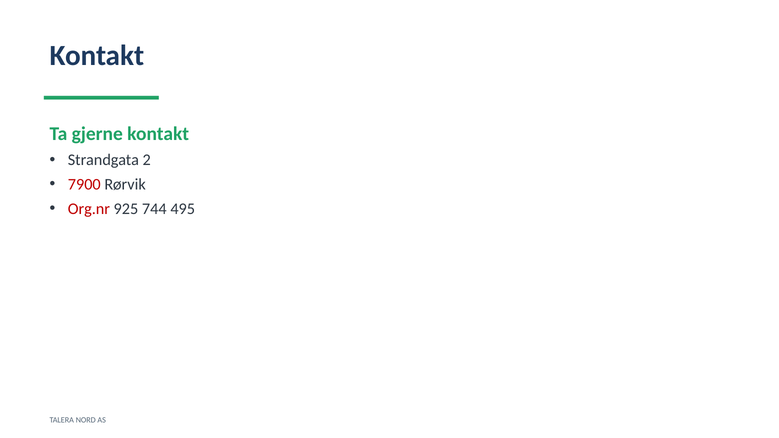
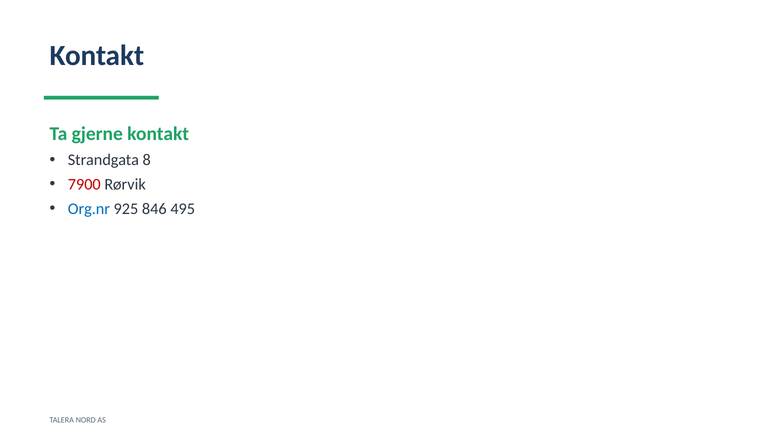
2: 2 -> 8
Org.nr colour: red -> blue
744: 744 -> 846
